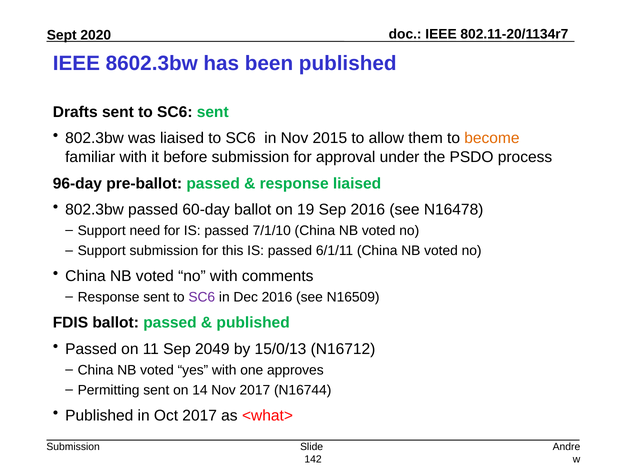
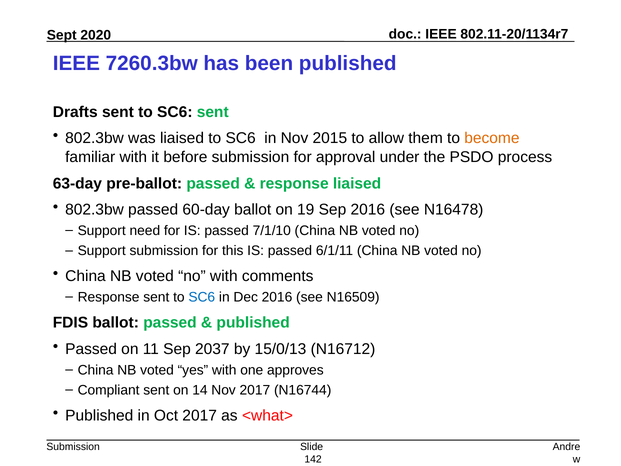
8602.3bw: 8602.3bw -> 7260.3bw
96-day: 96-day -> 63-day
SC6 at (202, 297) colour: purple -> blue
2049: 2049 -> 2037
Permitting: Permitting -> Compliant
